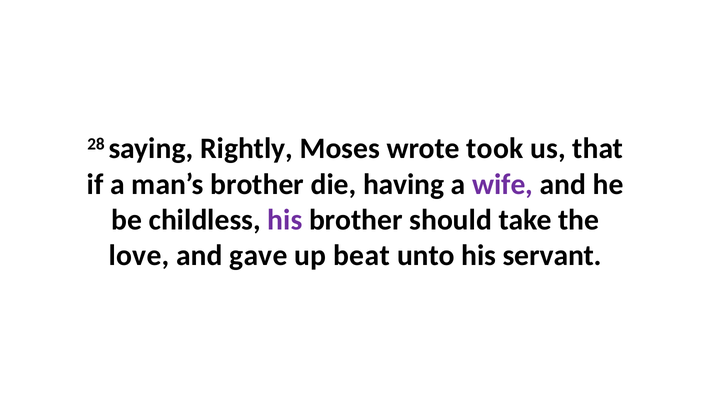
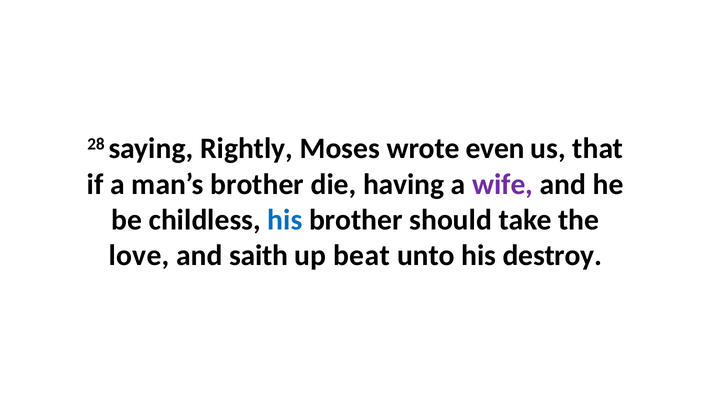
took: took -> even
his at (285, 220) colour: purple -> blue
gave: gave -> saith
servant: servant -> destroy
